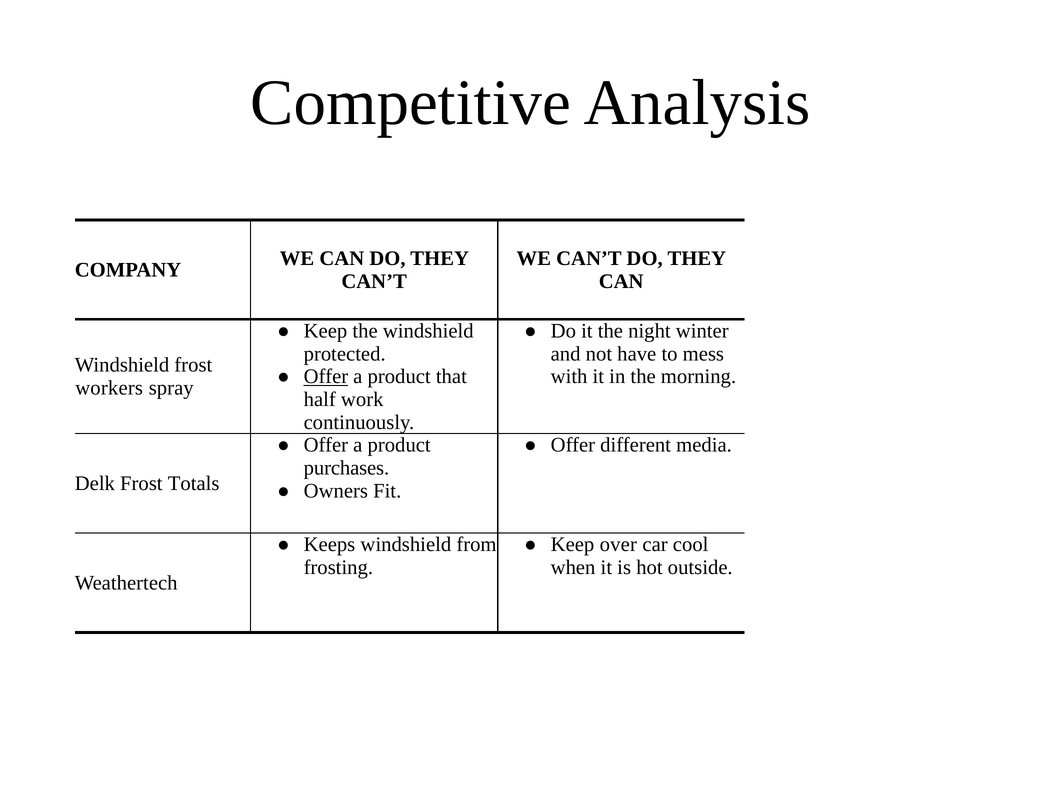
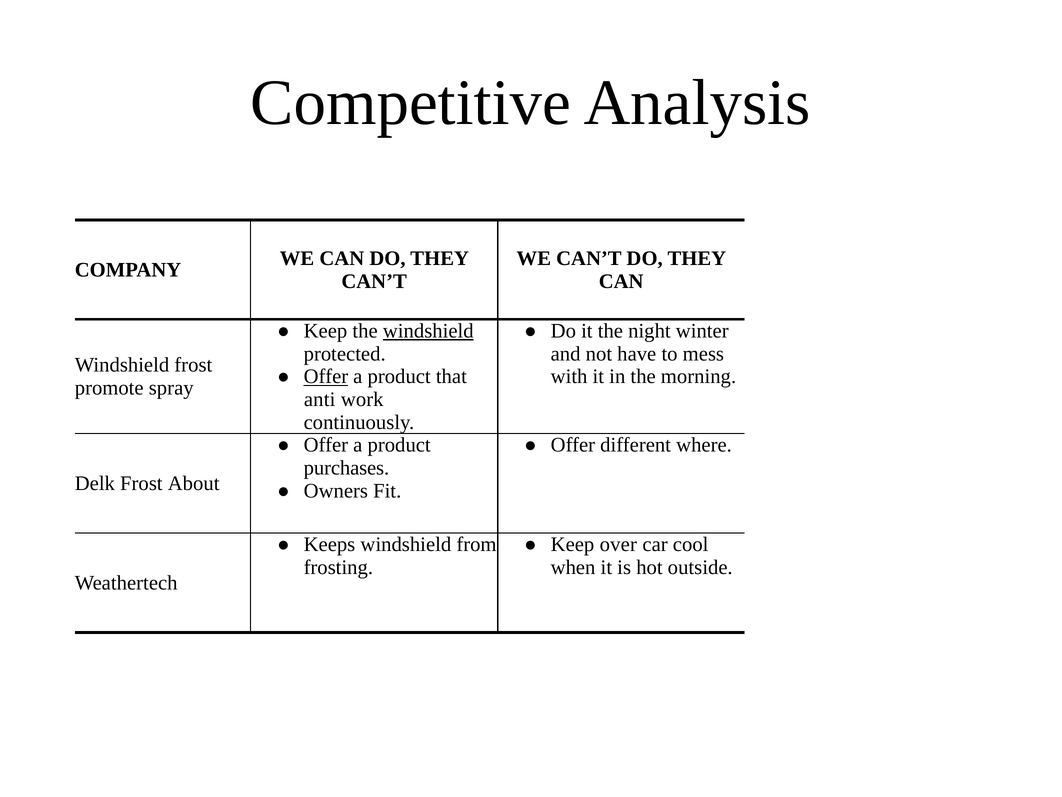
windshield at (428, 331) underline: none -> present
workers: workers -> promote
half: half -> anti
media: media -> where
Totals: Totals -> About
